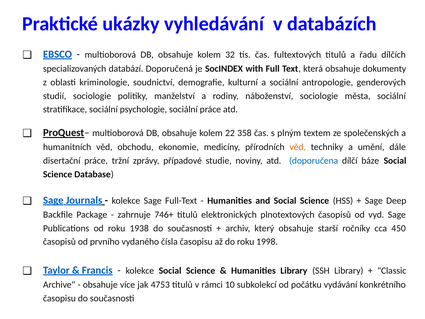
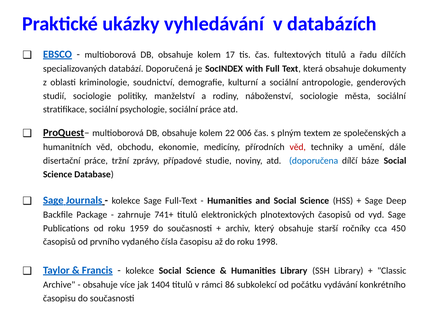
32: 32 -> 17
358: 358 -> 006
věd at (298, 147) colour: orange -> red
746+: 746+ -> 741+
1938: 1938 -> 1959
4753: 4753 -> 1404
10: 10 -> 86
